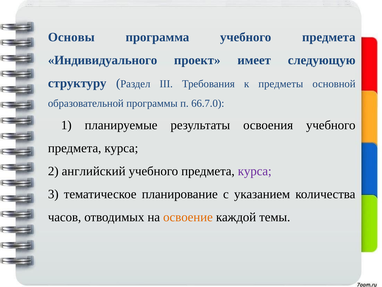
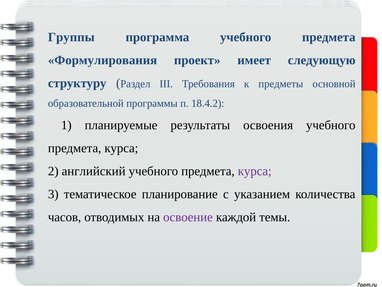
Основы: Основы -> Группы
Индивидуального: Индивидуального -> Формулирования
66.7.0: 66.7.0 -> 18.4.2
освоение colour: orange -> purple
